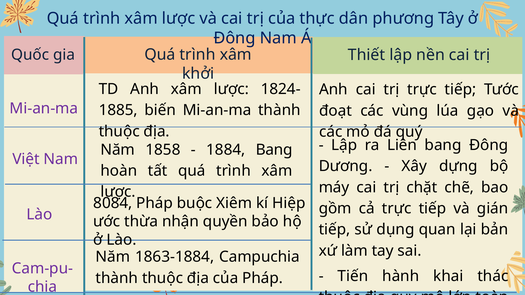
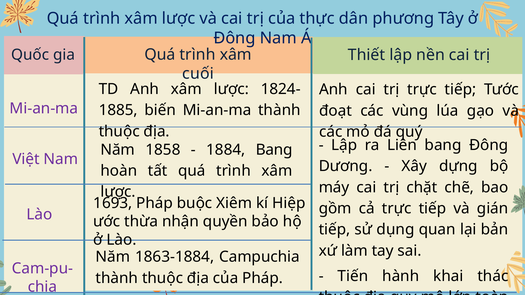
khởi: khởi -> cuối
8084: 8084 -> 1693
